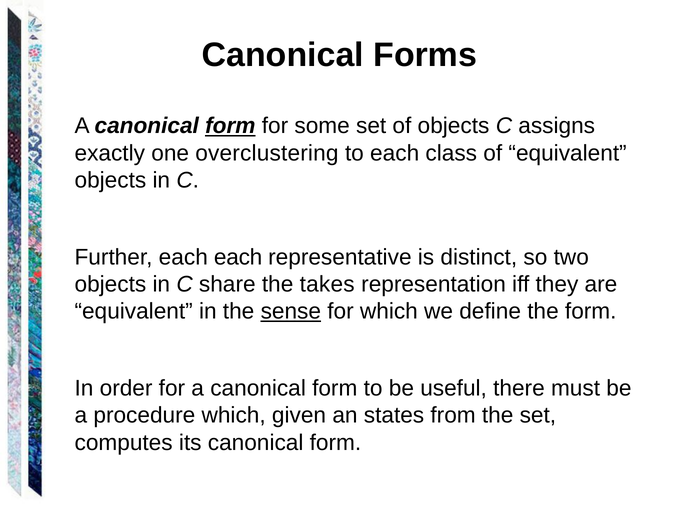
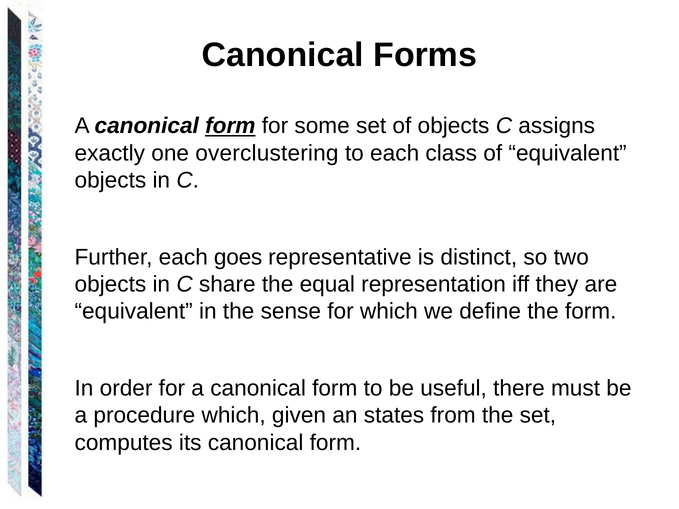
each each: each -> goes
takes: takes -> equal
sense underline: present -> none
